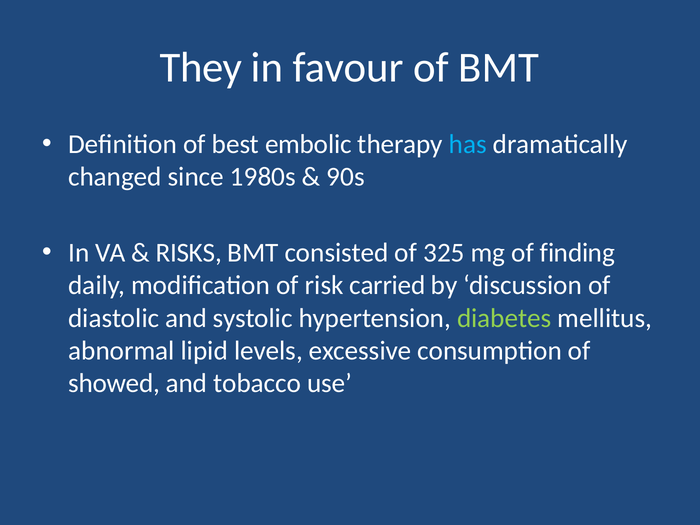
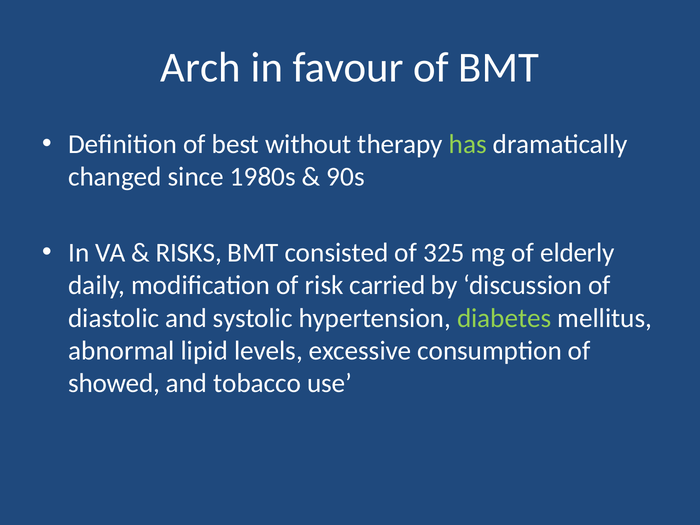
They: They -> Arch
embolic: embolic -> without
has colour: light blue -> light green
finding: finding -> elderly
